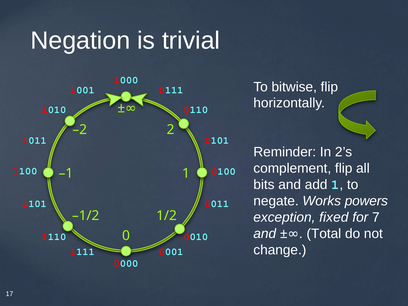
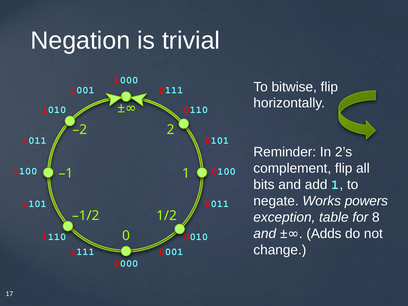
fixed: fixed -> table
7: 7 -> 8
Total: Total -> Adds
